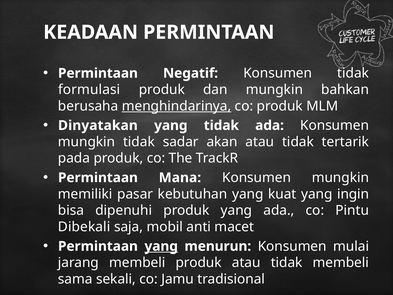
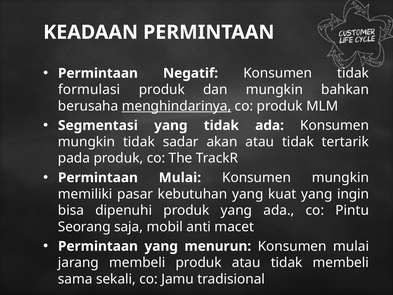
Dinyatakan: Dinyatakan -> Segmentasi
Permintaan Mana: Mana -> Mulai
Dibekali: Dibekali -> Seorang
yang at (161, 246) underline: present -> none
